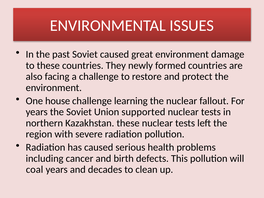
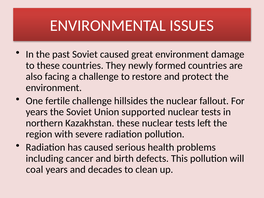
house: house -> fertile
learning: learning -> hillsides
